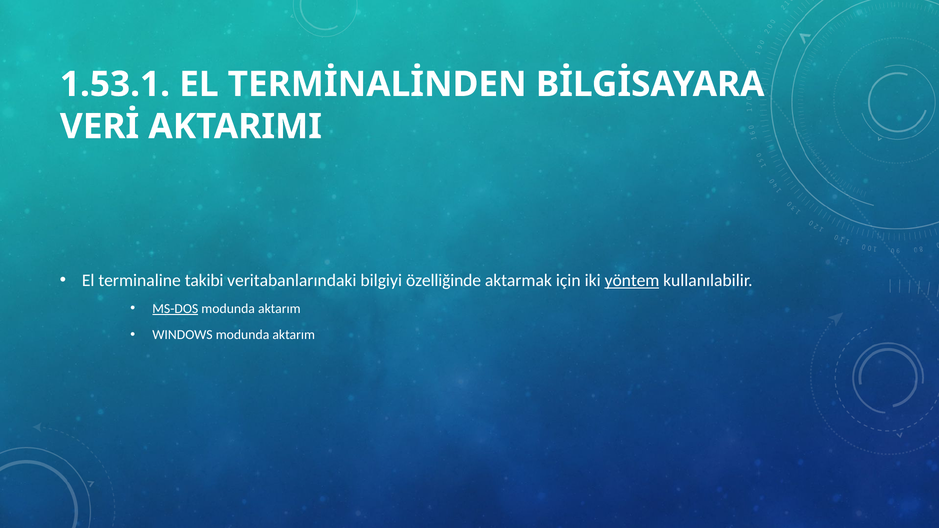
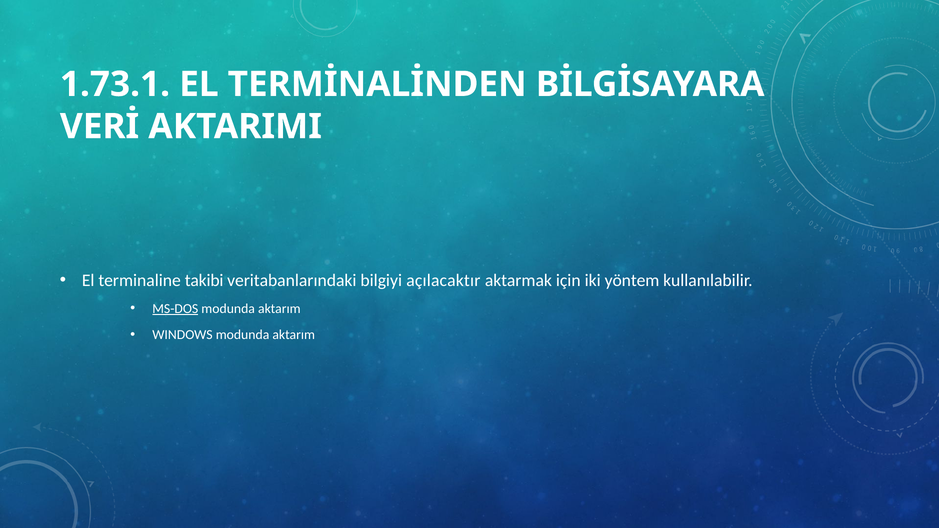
1.53.1: 1.53.1 -> 1.73.1
özelliğinde: özelliğinde -> açılacaktır
yöntem underline: present -> none
